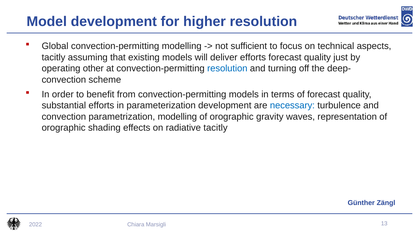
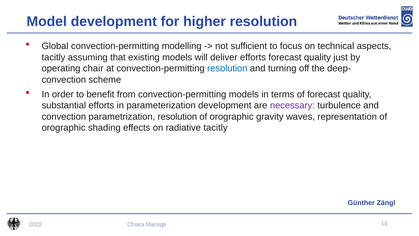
other: other -> chair
necessary colour: blue -> purple
parametrization modelling: modelling -> resolution
